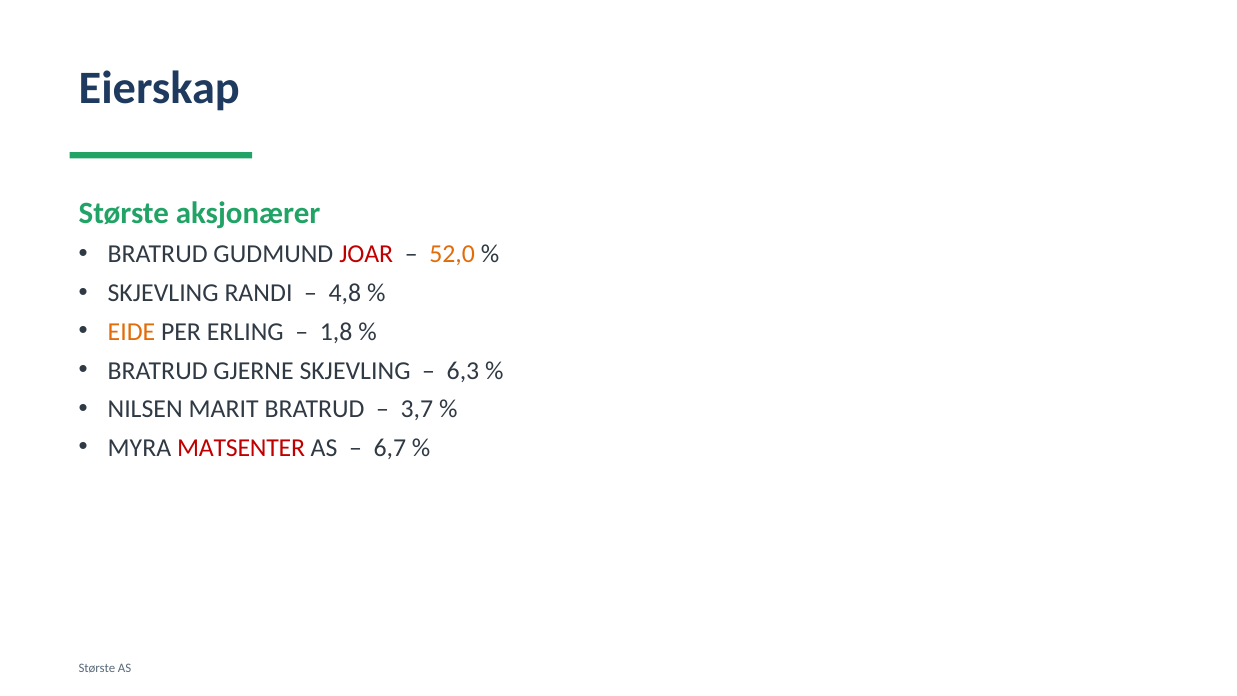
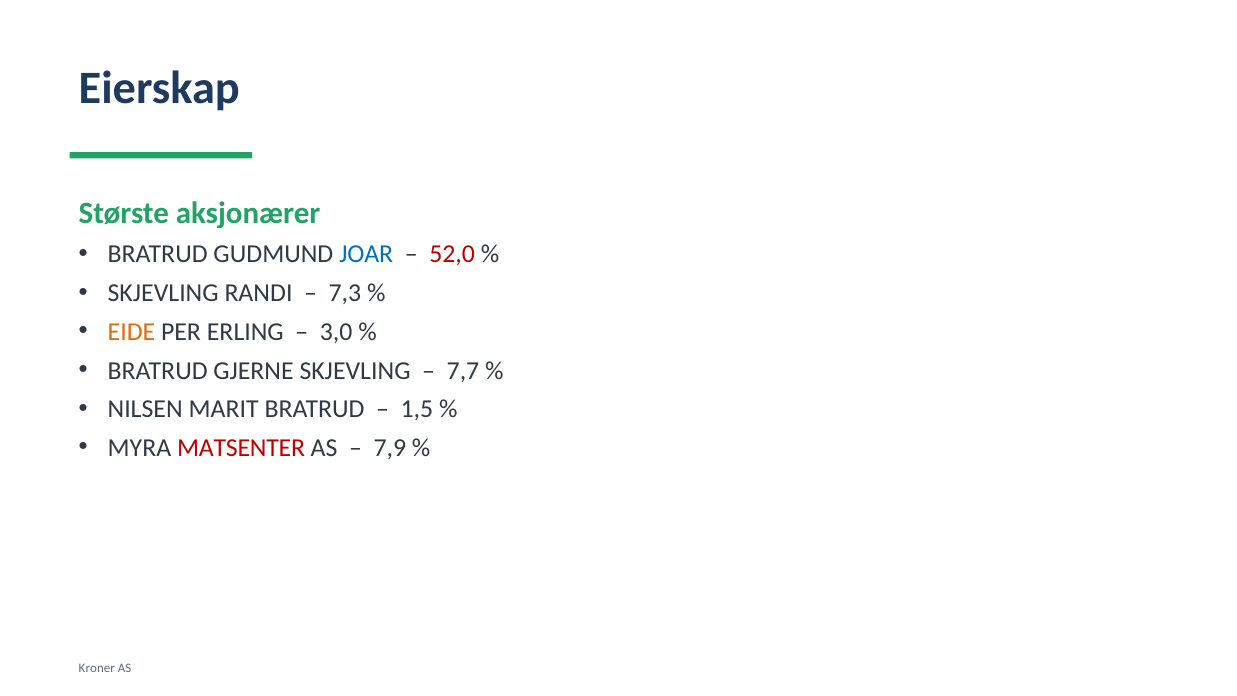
JOAR colour: red -> blue
52,0 colour: orange -> red
4,8: 4,8 -> 7,3
1,8: 1,8 -> 3,0
6,3: 6,3 -> 7,7
3,7: 3,7 -> 1,5
6,7: 6,7 -> 7,9
Største at (97, 668): Største -> Kroner
